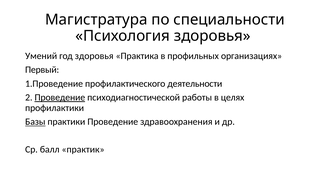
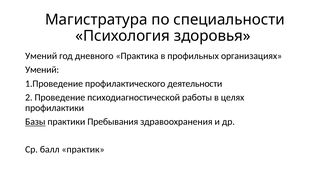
год здоровья: здоровья -> дневного
Первый at (42, 70): Первый -> Умений
Проведение at (60, 97) underline: present -> none
практики Проведение: Проведение -> Пребывания
